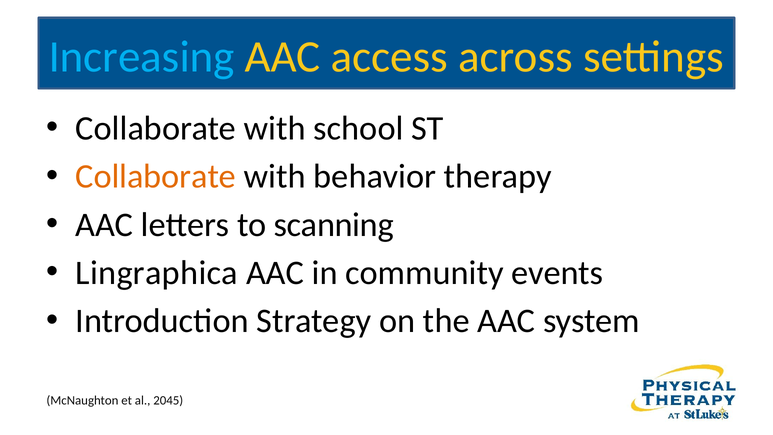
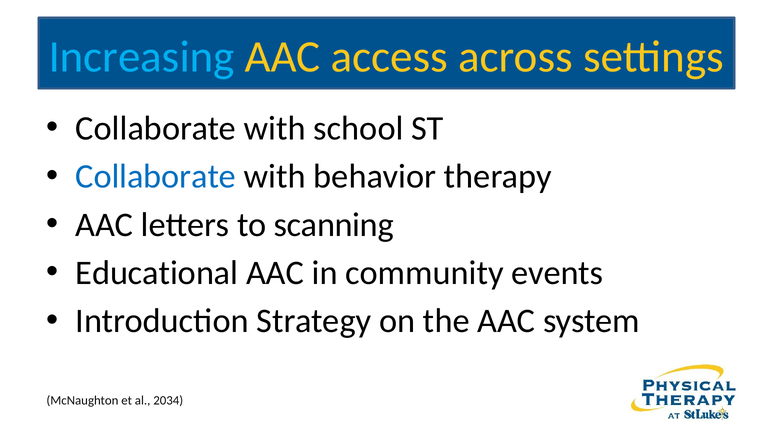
Collaborate at (156, 177) colour: orange -> blue
Lingraphica: Lingraphica -> Educational
2045: 2045 -> 2034
